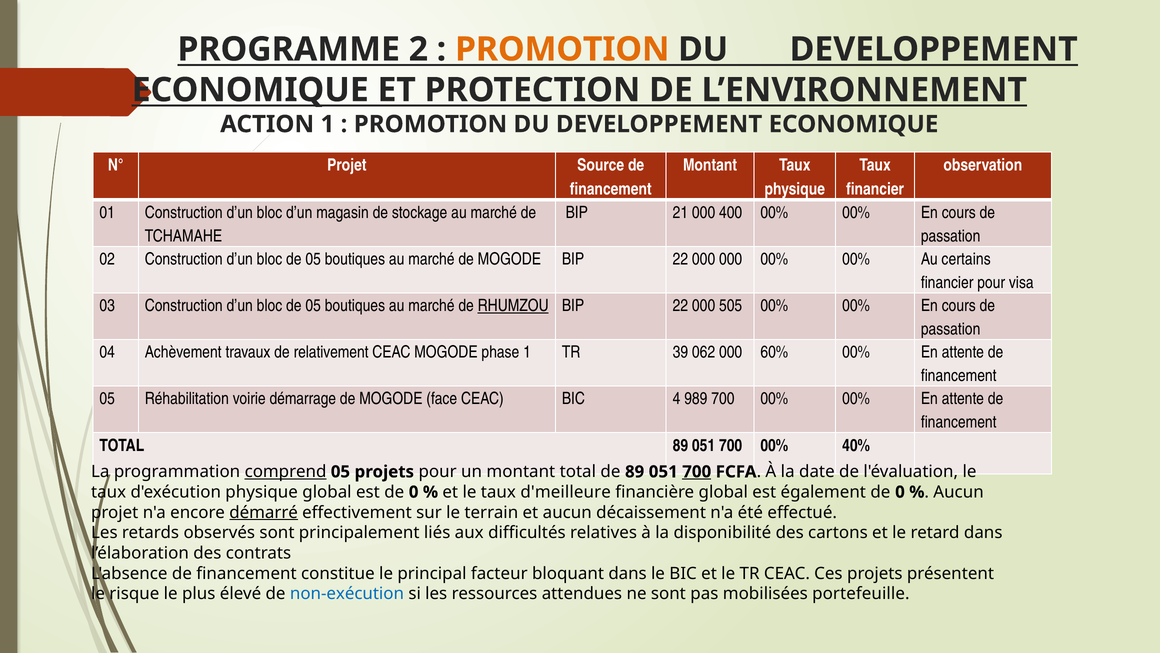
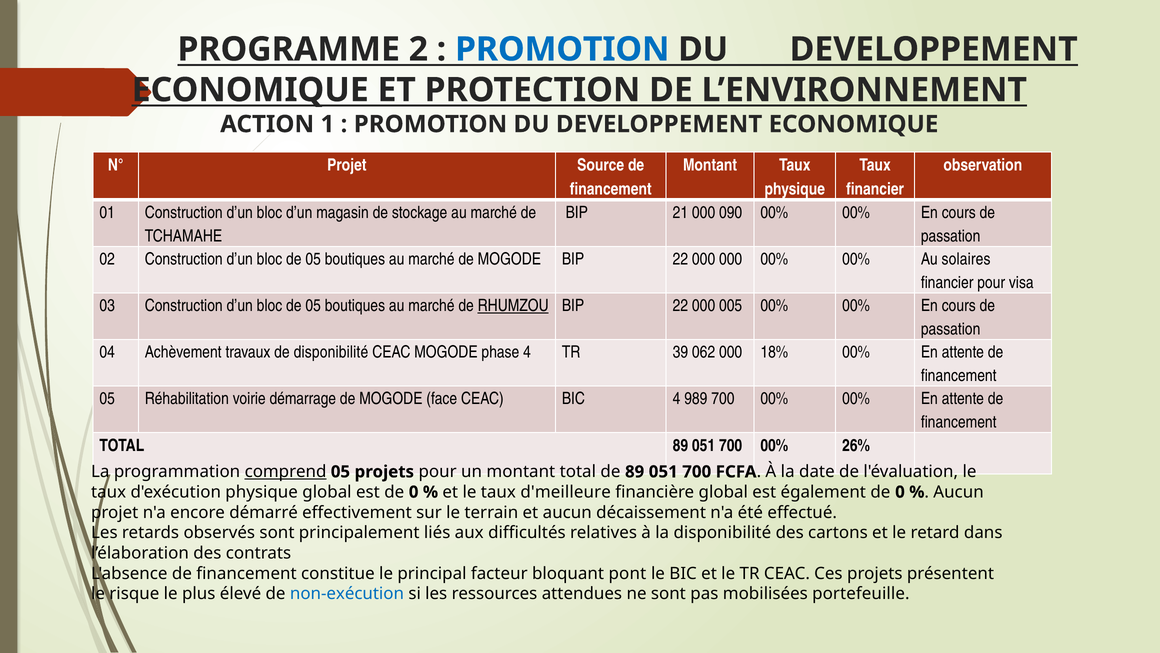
PROMOTION at (562, 49) colour: orange -> blue
400: 400 -> 090
certains: certains -> solaires
505: 505 -> 005
de relativement: relativement -> disponibilité
phase 1: 1 -> 4
60%: 60% -> 18%
40%: 40% -> 26%
700 at (697, 471) underline: present -> none
démarré underline: present -> none
bloquant dans: dans -> pont
